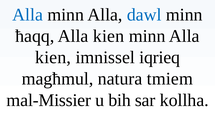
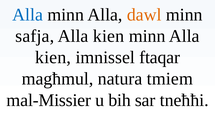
dawl colour: blue -> orange
ħaqq: ħaqq -> safja
iqrieq: iqrieq -> ftaqar
kollha: kollha -> tneħħi
